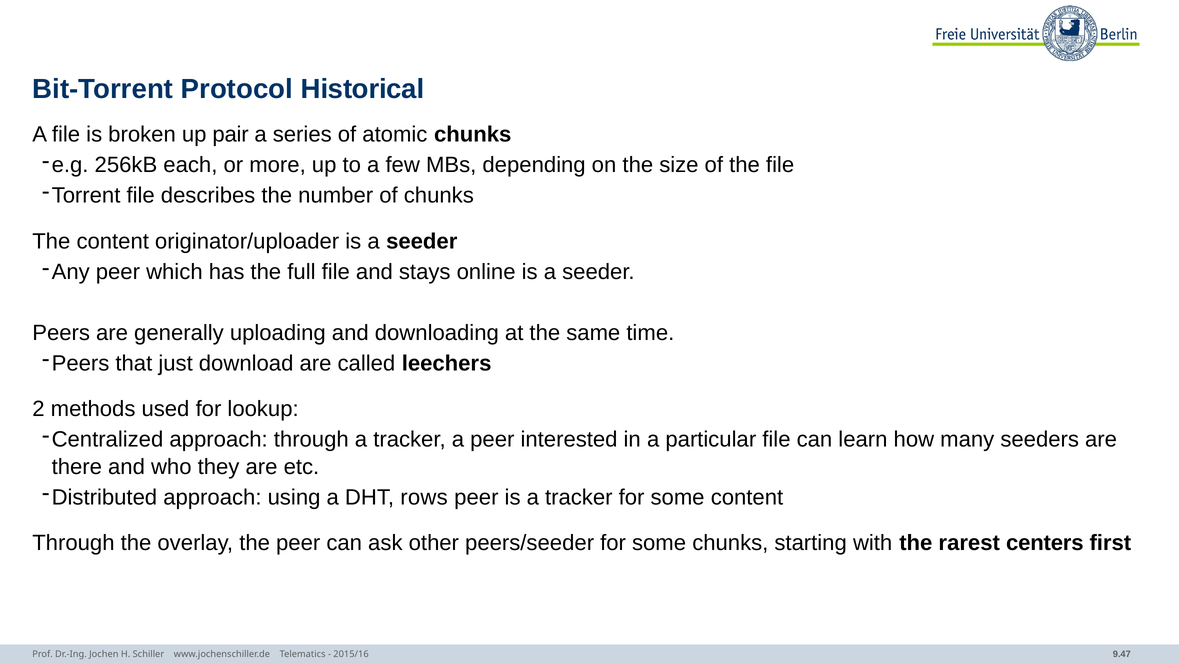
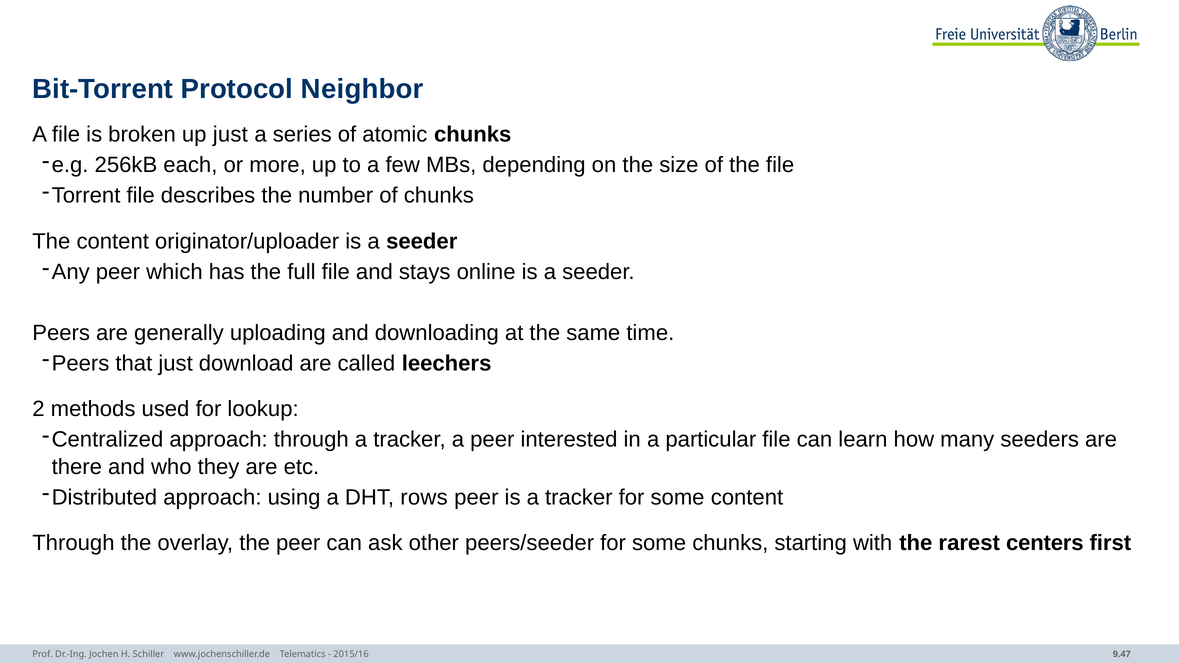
Historical: Historical -> Neighbor
up pair: pair -> just
